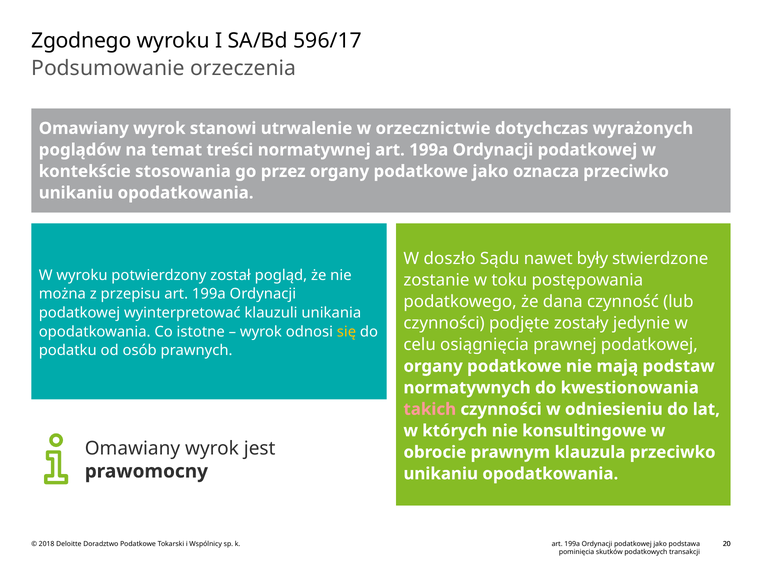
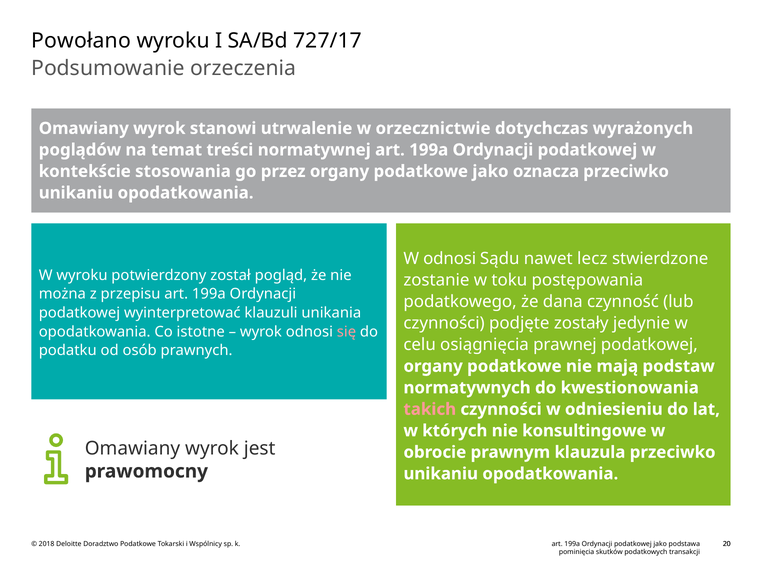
Zgodnego: Zgodnego -> Powołano
596/17: 596/17 -> 727/17
W doszło: doszło -> odnosi
były: były -> lecz
się colour: yellow -> pink
